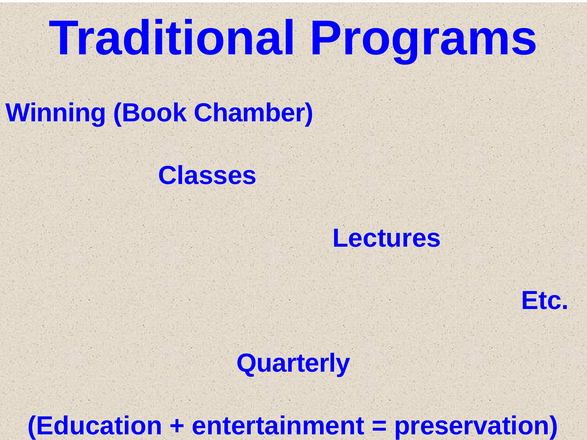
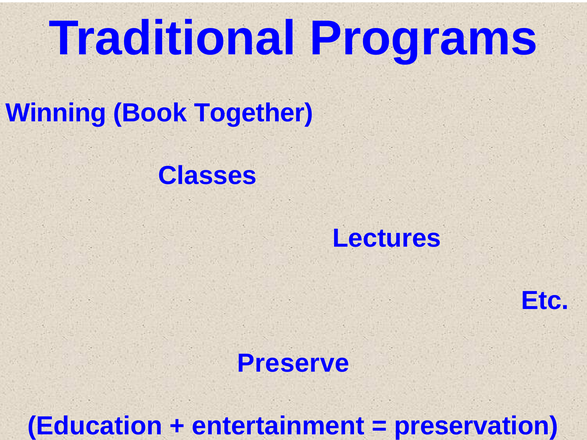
Chamber: Chamber -> Together
Quarterly: Quarterly -> Preserve
